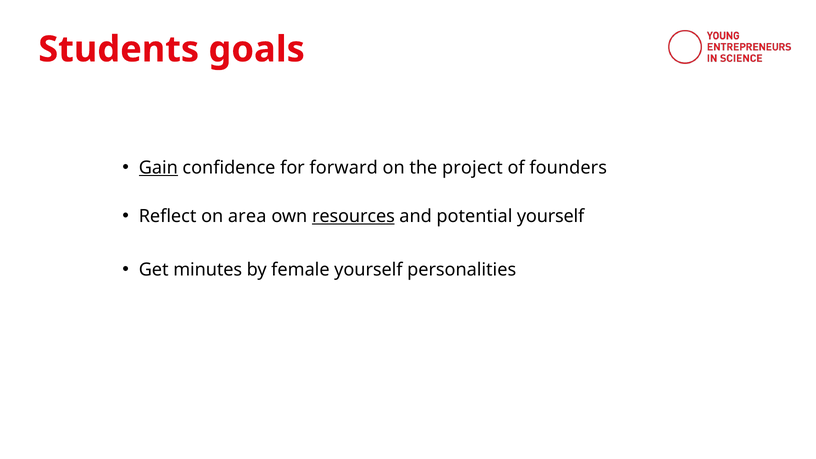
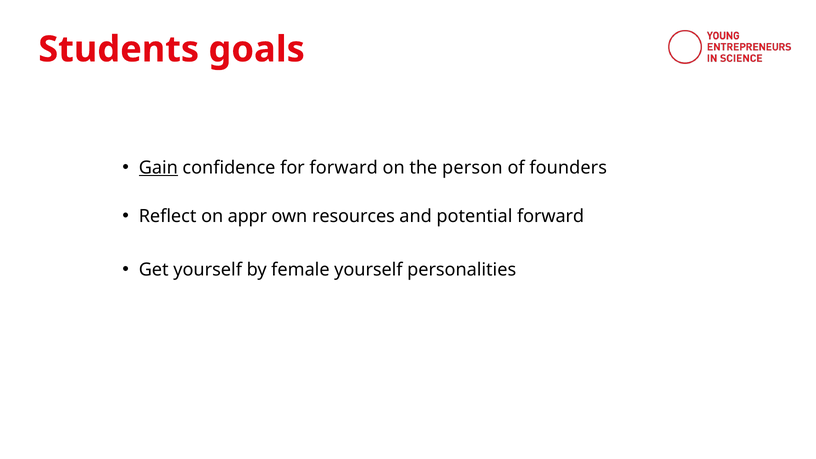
project: project -> person
area: area -> appr
resources underline: present -> none
potential yourself: yourself -> forward
Get minutes: minutes -> yourself
